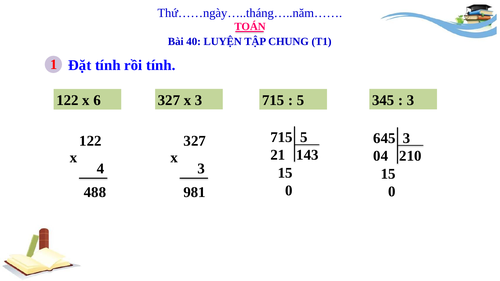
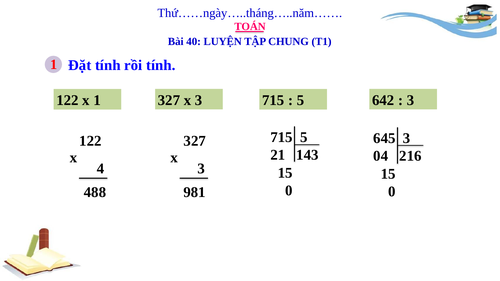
x 6: 6 -> 1
345: 345 -> 642
210: 210 -> 216
